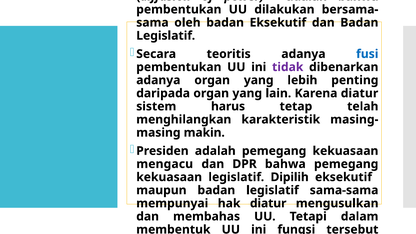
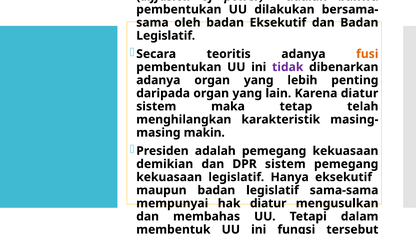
fusi colour: blue -> orange
harus: harus -> maka
mengacu: mengacu -> demikian
DPR bahwa: bahwa -> sistem
Dipilih: Dipilih -> Hanya
